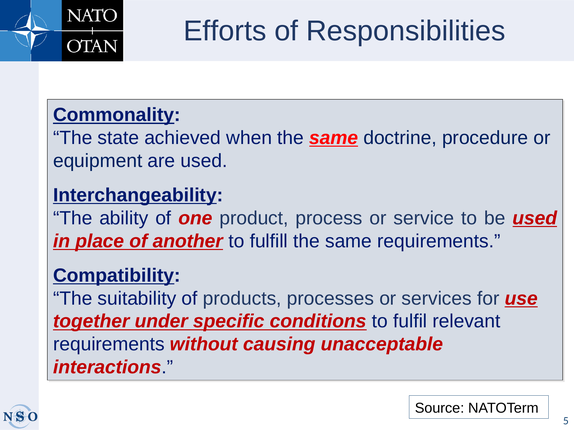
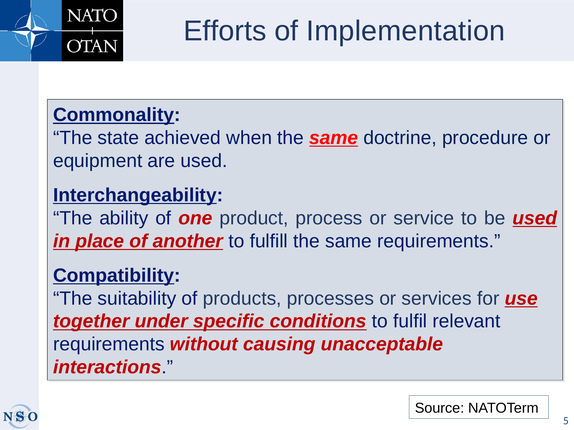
Responsibilities: Responsibilities -> Implementation
